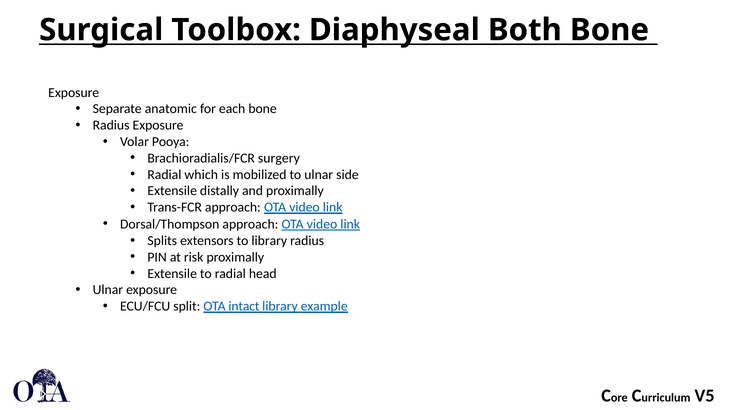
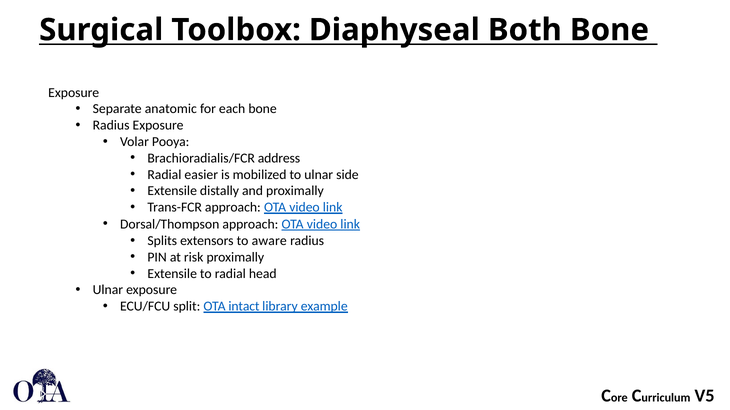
surgery: surgery -> address
which: which -> easier
to library: library -> aware
